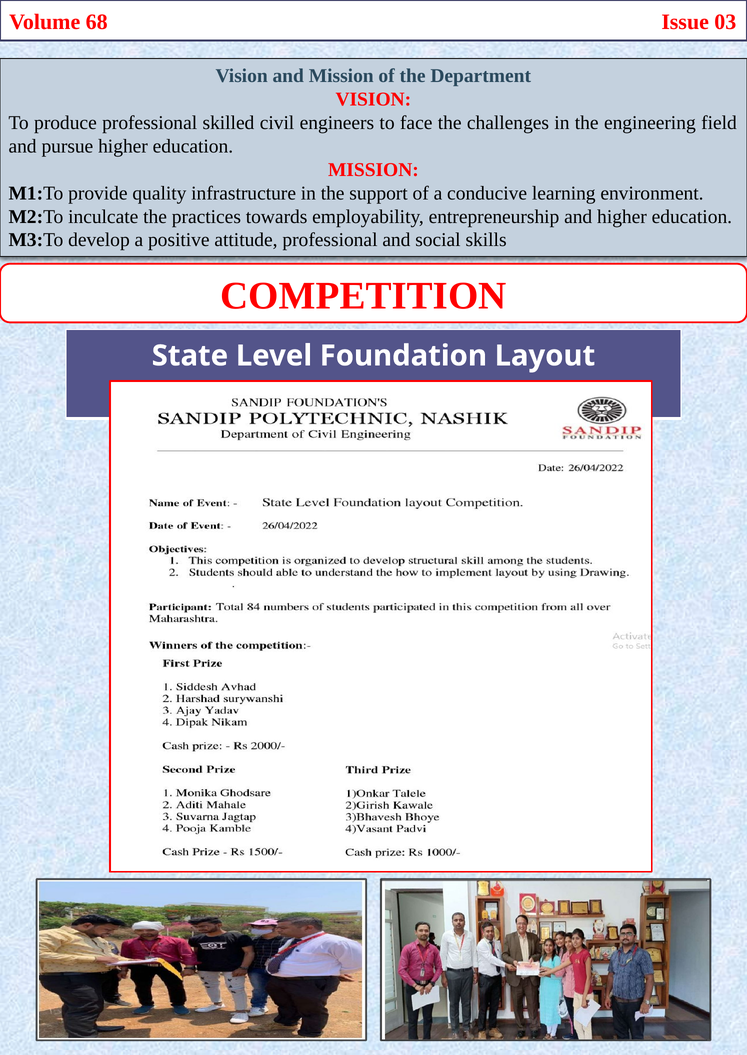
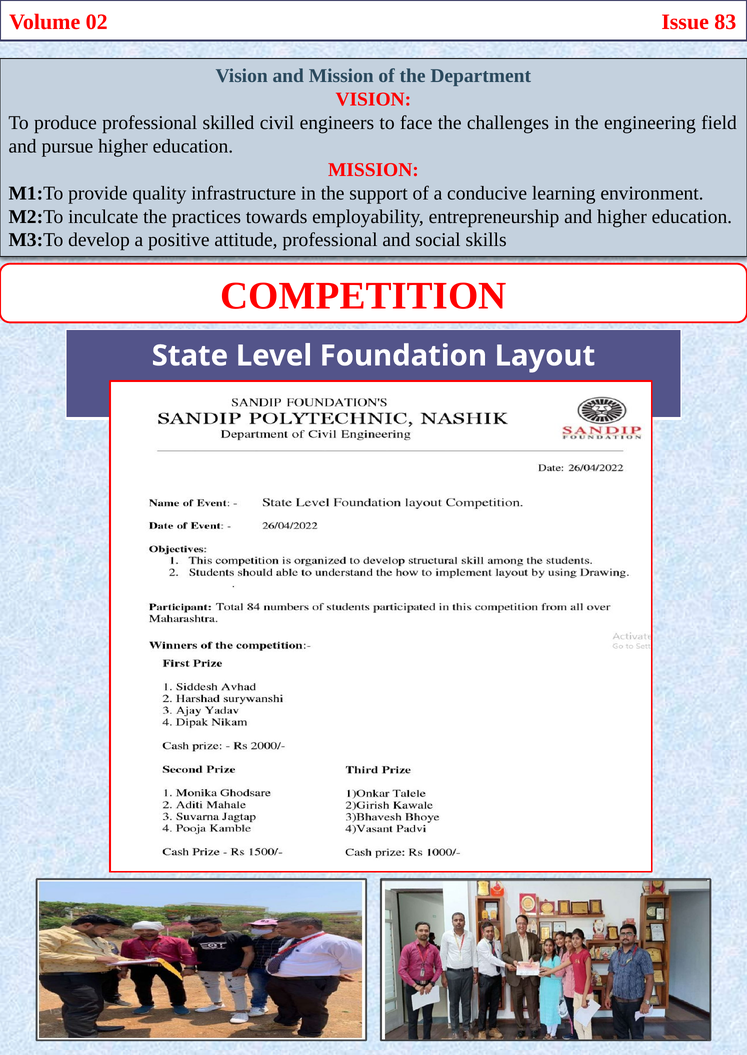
68: 68 -> 02
03: 03 -> 83
